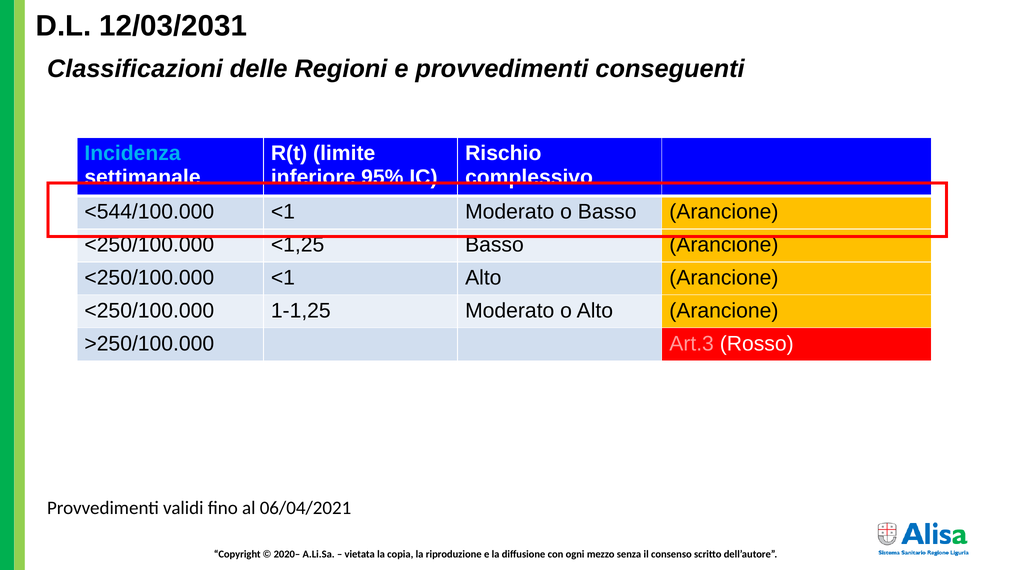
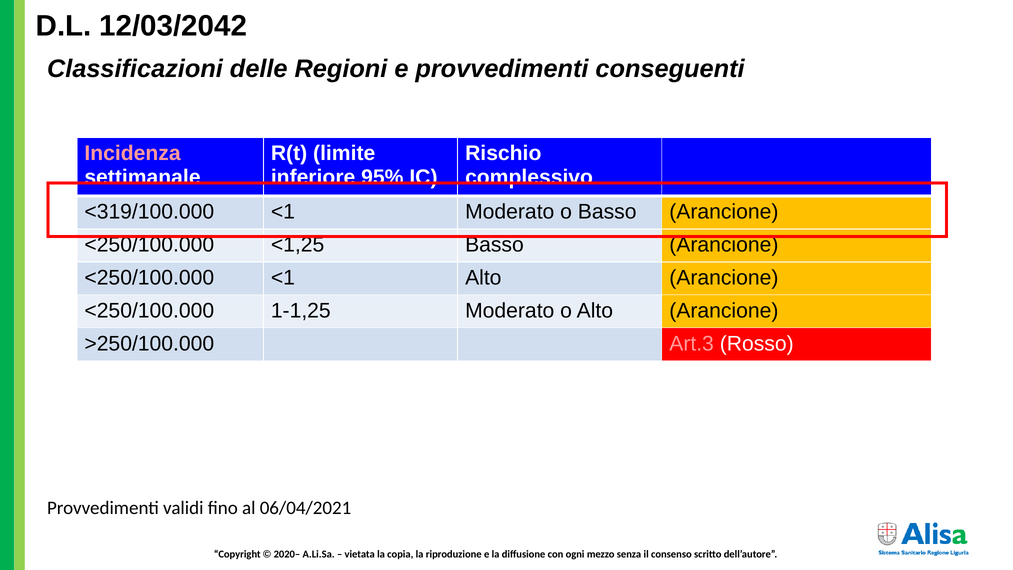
12/03/2031: 12/03/2031 -> 12/03/2042
Incidenza colour: light blue -> pink
<544/100.000: <544/100.000 -> <319/100.000
